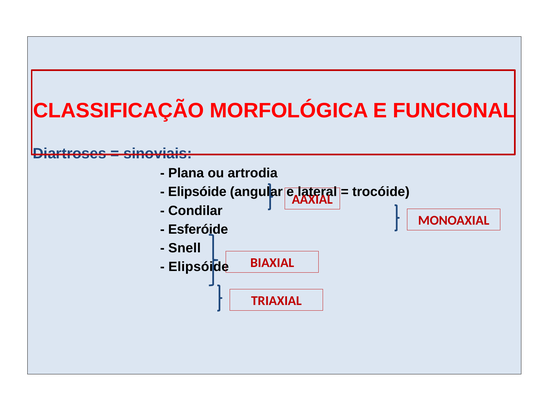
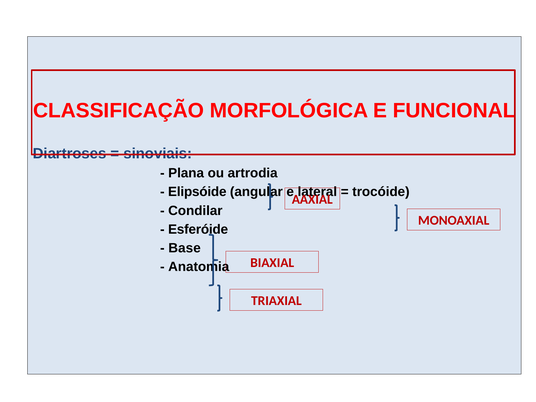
Snell: Snell -> Base
Elipsóide at (199, 267): Elipsóide -> Anatomia
